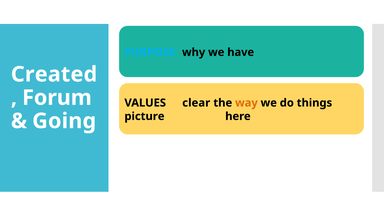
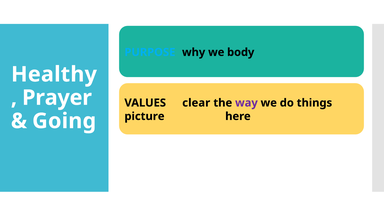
have: have -> body
Created: Created -> Healthy
Forum: Forum -> Prayer
way colour: orange -> purple
